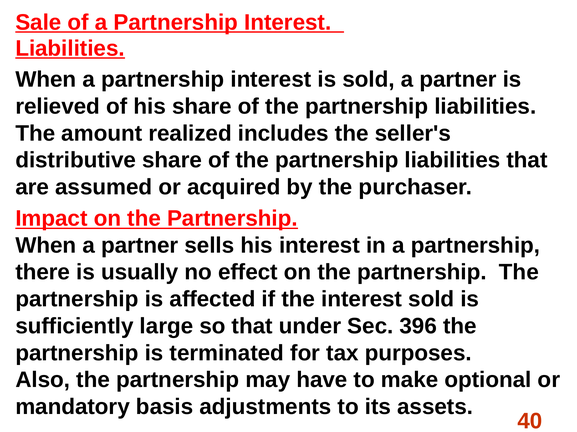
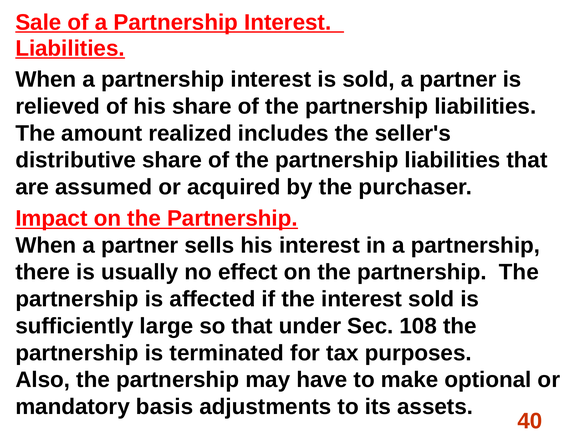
396: 396 -> 108
